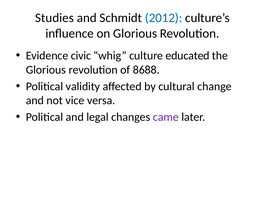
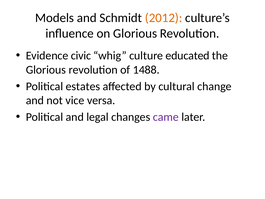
Studies: Studies -> Models
2012 colour: blue -> orange
8688: 8688 -> 1488
validity: validity -> estates
